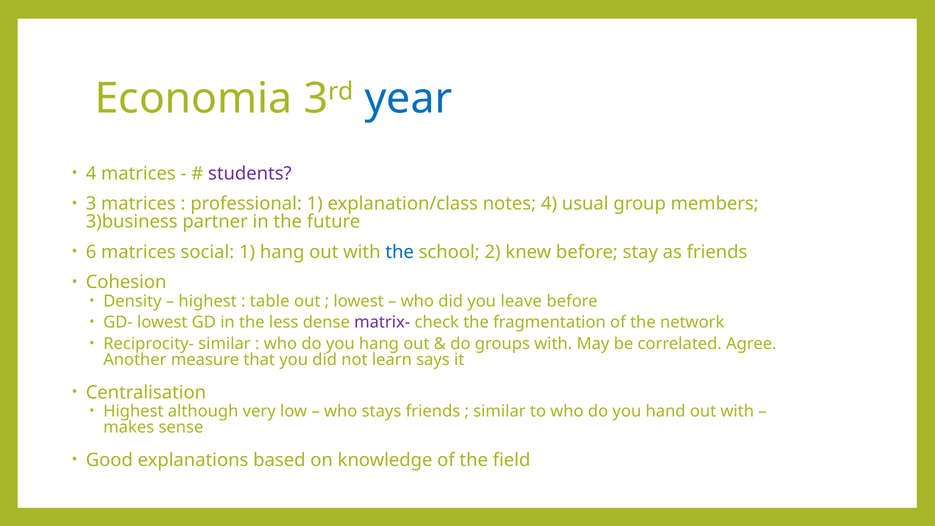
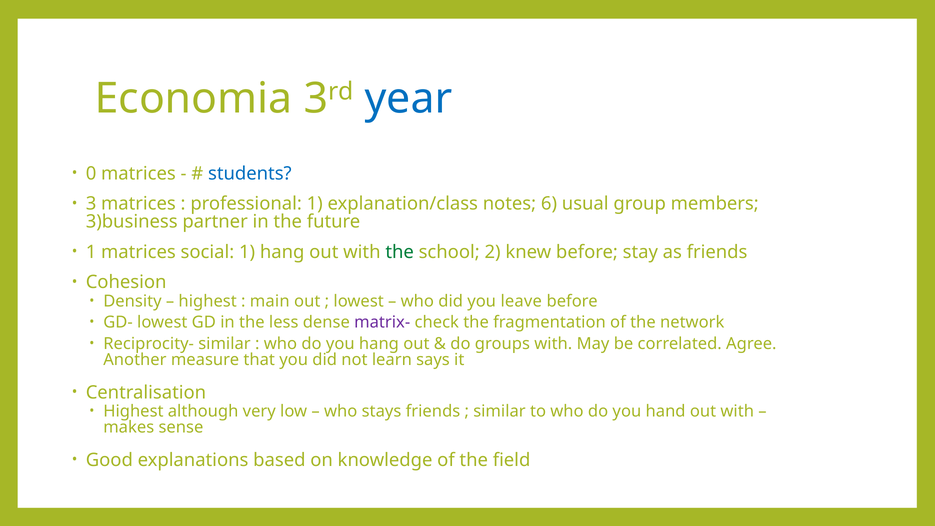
4 at (91, 174): 4 -> 0
students colour: purple -> blue
notes 4: 4 -> 6
6 at (91, 252): 6 -> 1
the at (400, 252) colour: blue -> green
table: table -> main
